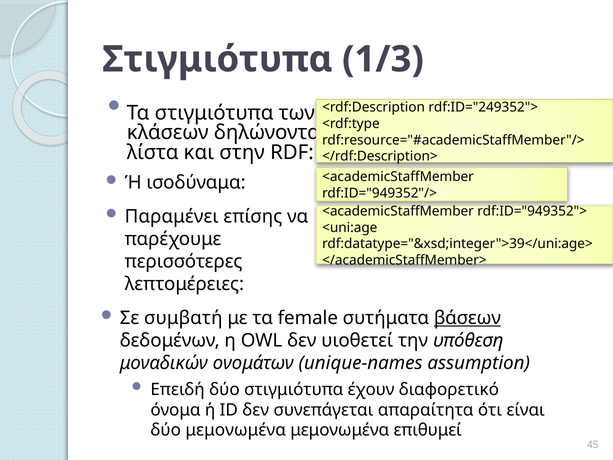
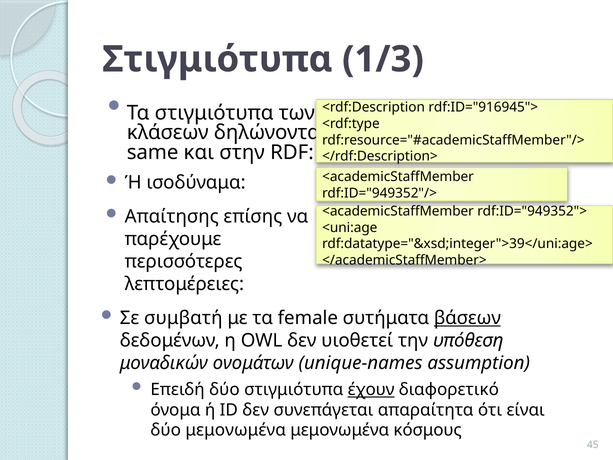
rdf:ID="249352">: rdf:ID="249352"> -> rdf:ID="916945">
λίστα: λίστα -> same
Παραμένει: Παραμένει -> Απαίτησης
έχουν underline: none -> present
επιθυμεί: επιθυμεί -> κόσμους
